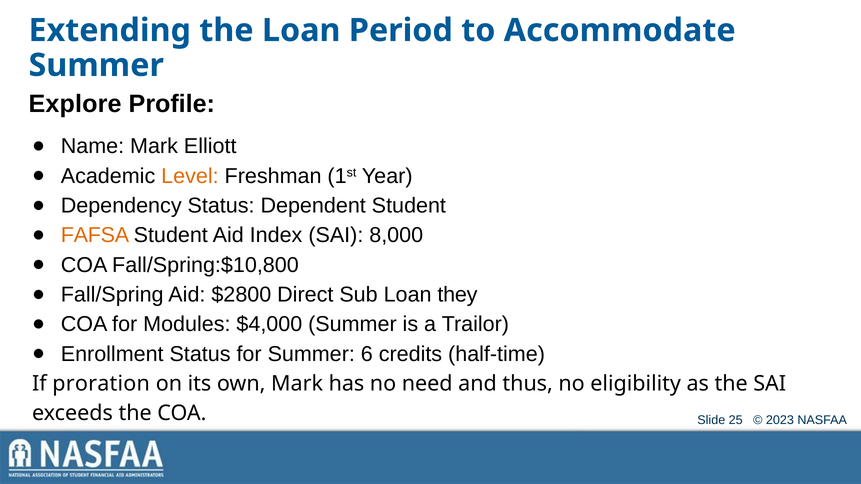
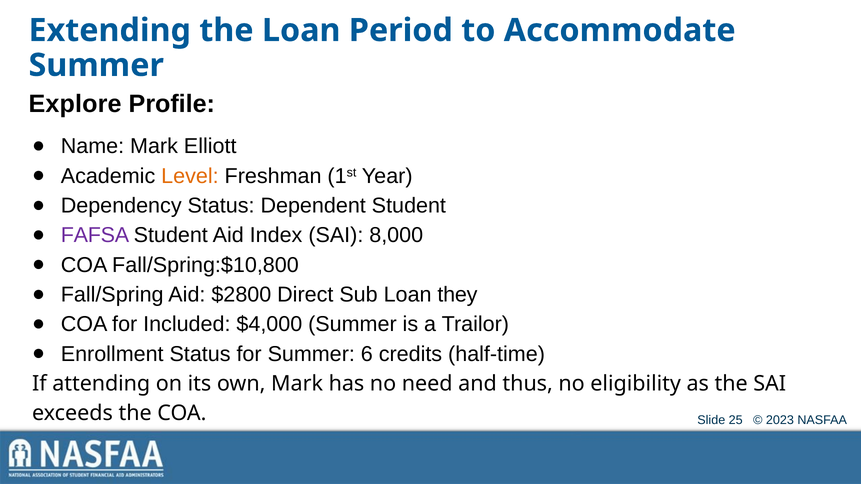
FAFSA colour: orange -> purple
Modules: Modules -> Included
proration: proration -> attending
